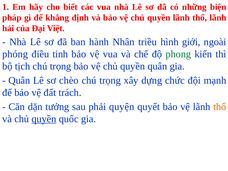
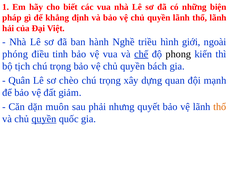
Nhân: Nhân -> Nghề
chế underline: none -> present
phong colour: green -> black
quyền quân: quân -> bách
chức: chức -> quan
trách: trách -> giảm
tưởng: tưởng -> muôn
quyện: quyện -> nhưng
